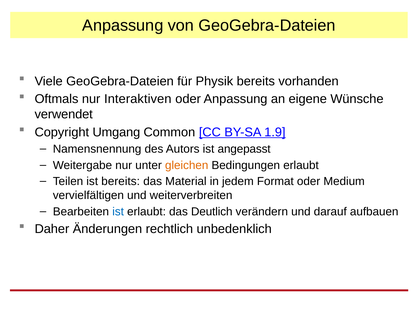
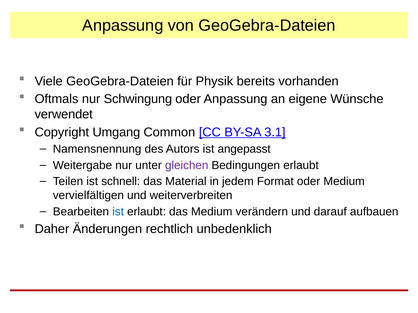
Interaktiven: Interaktiven -> Schwingung
1.9: 1.9 -> 3.1
gleichen colour: orange -> purple
ist bereits: bereits -> schnell
das Deutlich: Deutlich -> Medium
